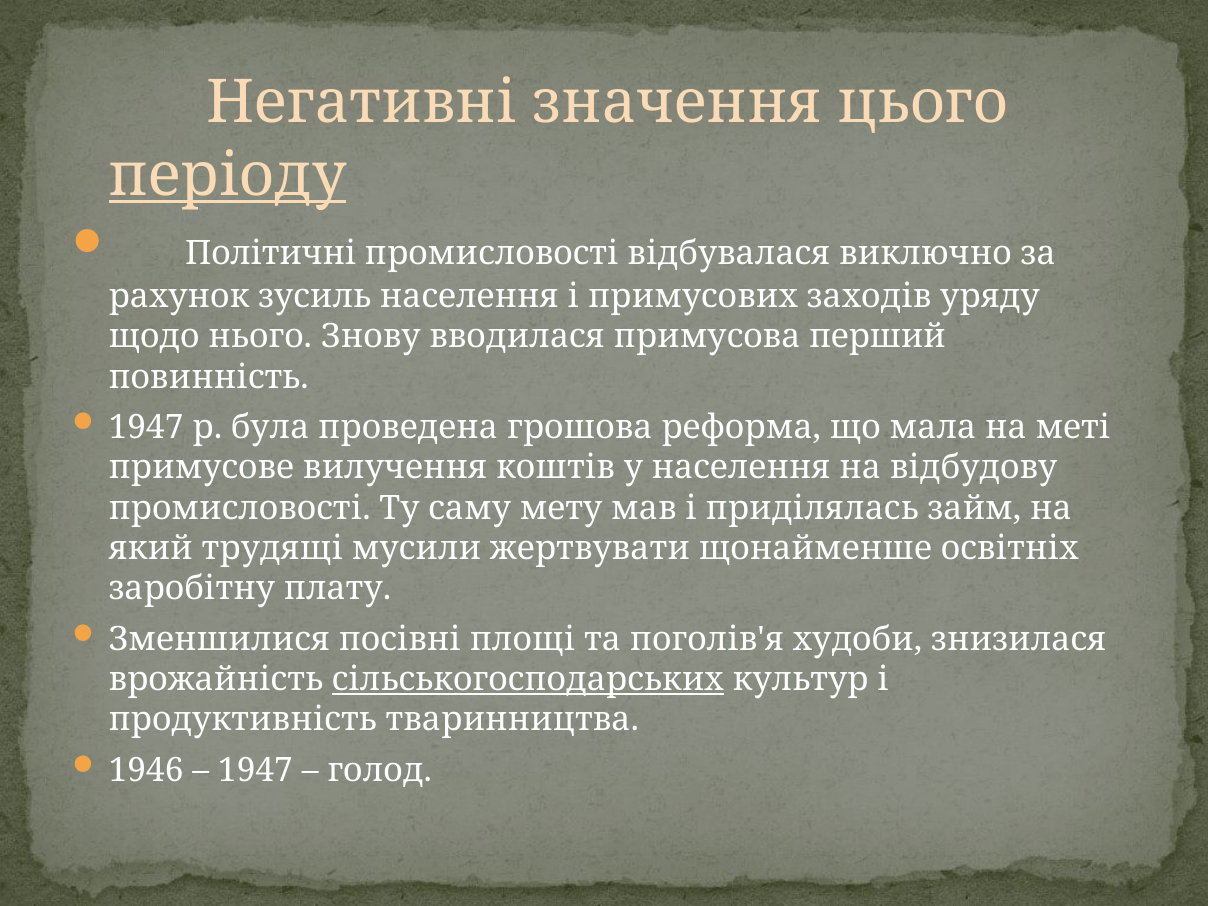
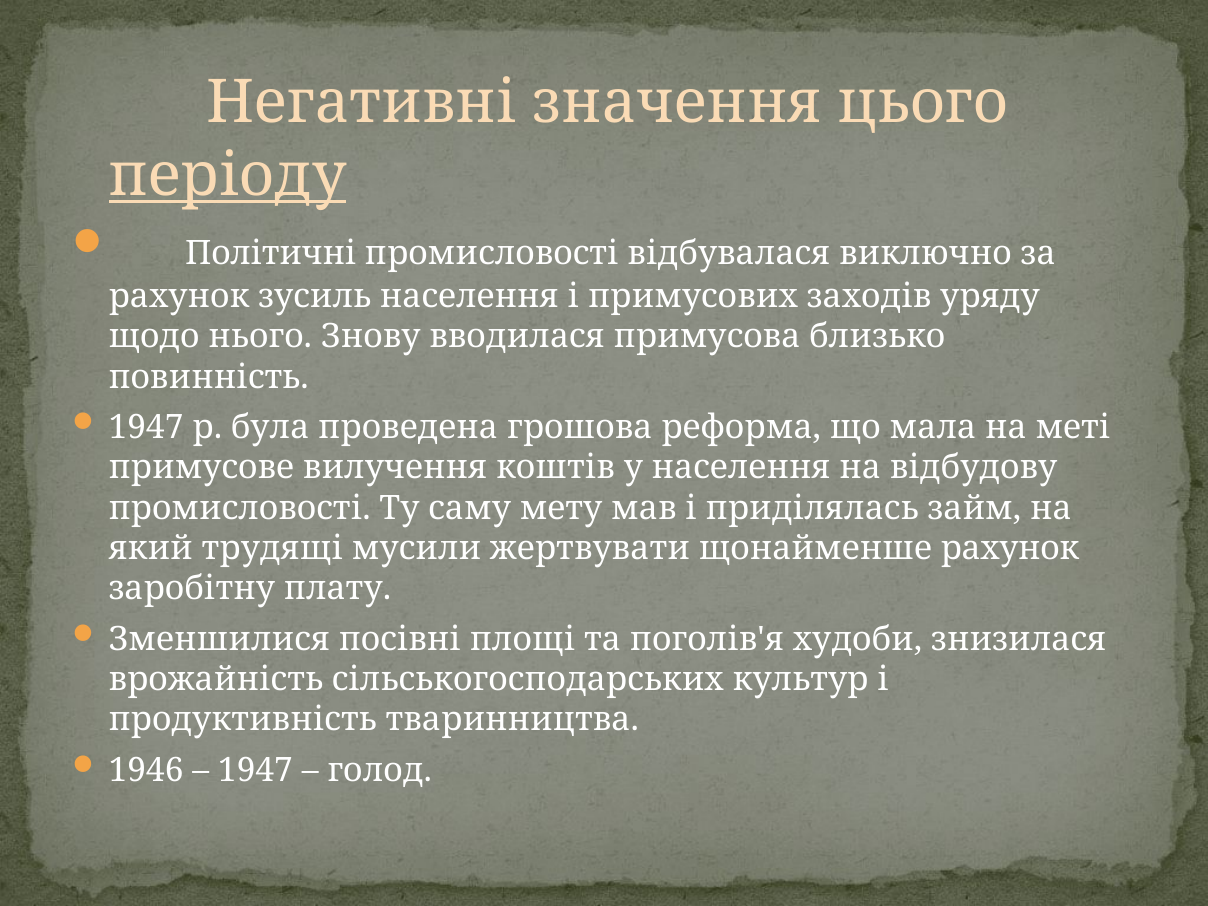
перший: перший -> близько
щонайменше освітніх: освітніх -> рахунок
сільськогосподарських underline: present -> none
